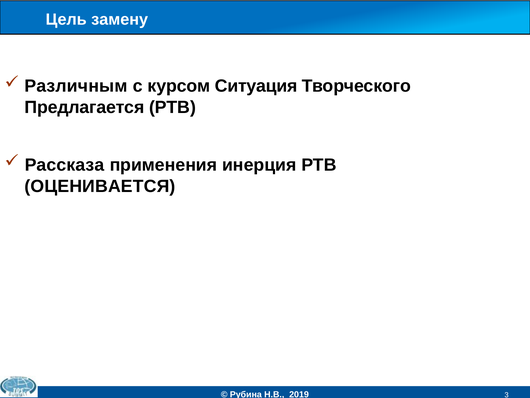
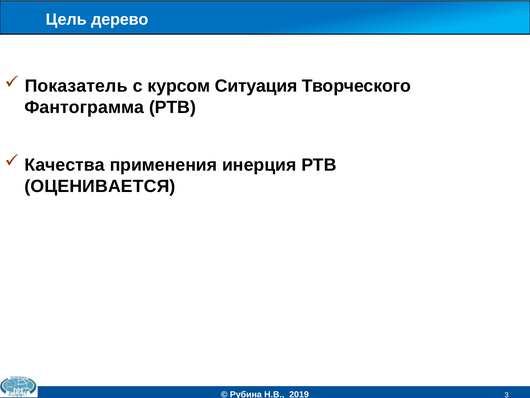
замену: замену -> дерево
Различным: Различным -> Показатель
Предлагается: Предлагается -> Фантограмма
Рассказа: Рассказа -> Качества
